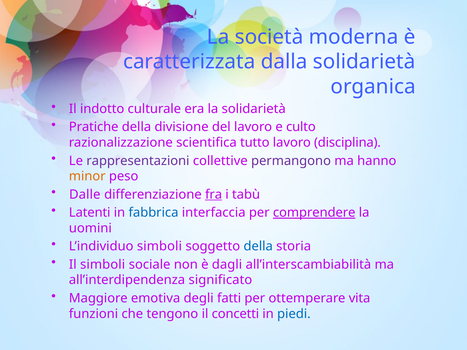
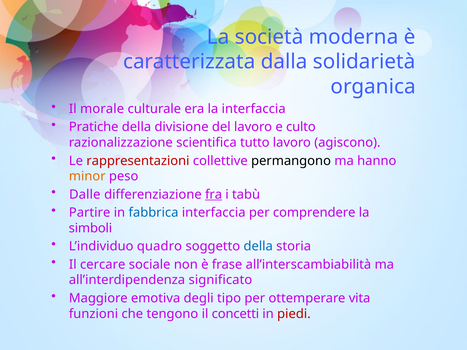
indotto: indotto -> morale
la solidarietà: solidarietà -> interfaccia
disciplina: disciplina -> agiscono
rappresentazioni colour: purple -> red
permangono colour: purple -> black
Latenti: Latenti -> Partire
comprendere underline: present -> none
uomini: uomini -> simboli
L’individuo simboli: simboli -> quadro
Il simboli: simboli -> cercare
dagli: dagli -> frase
fatti: fatti -> tipo
piedi colour: blue -> red
